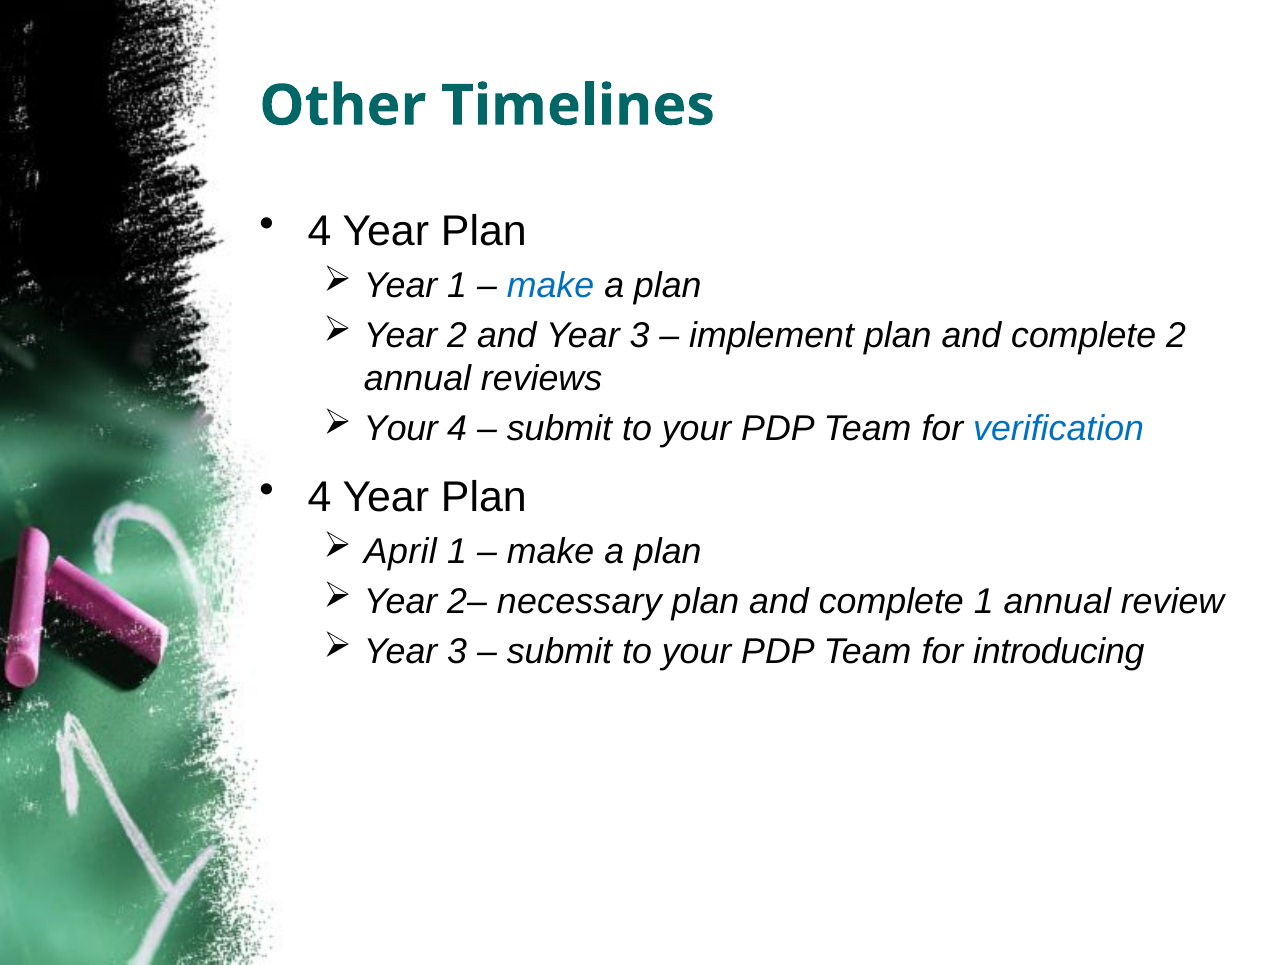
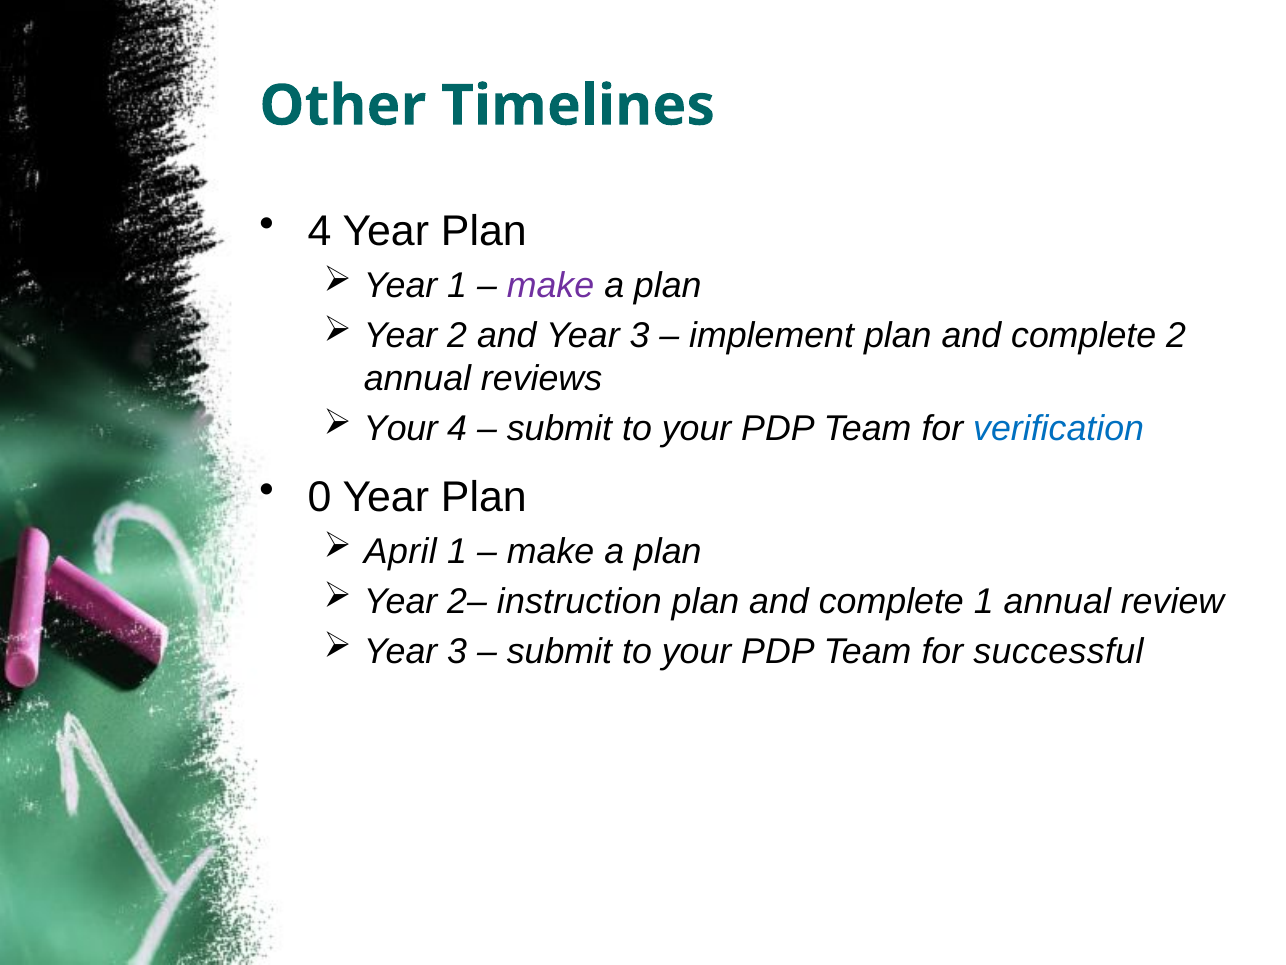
make at (551, 285) colour: blue -> purple
4 at (319, 497): 4 -> 0
necessary: necessary -> instruction
introducing: introducing -> successful
